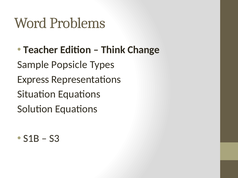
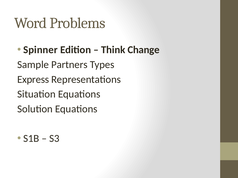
Teacher: Teacher -> Spinner
Popsicle: Popsicle -> Partners
